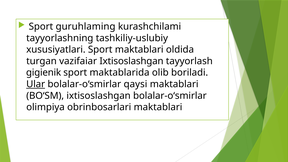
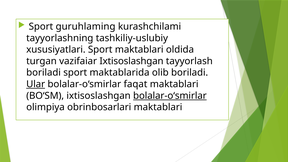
gigienik at (44, 73): gigienik -> boriladi
qaysi: qaysi -> faqat
bolalar-o‘smirlar at (170, 96) underline: none -> present
